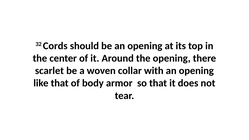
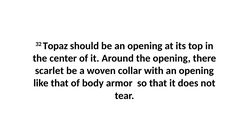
Cords: Cords -> Topaz
